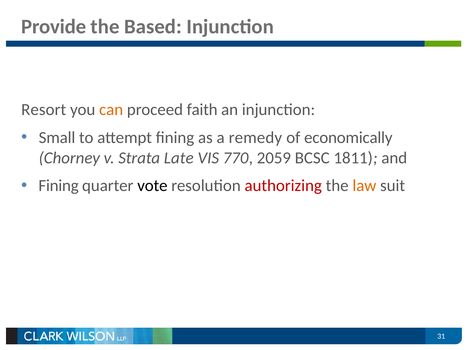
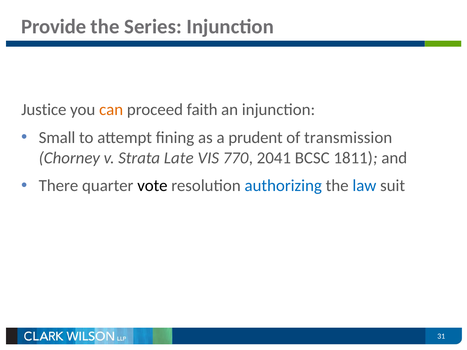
Based: Based -> Series
Resort: Resort -> Justice
remedy: remedy -> prudent
economically: economically -> transmission
2059: 2059 -> 2041
Fining at (59, 186): Fining -> There
authorizing colour: red -> blue
law colour: orange -> blue
